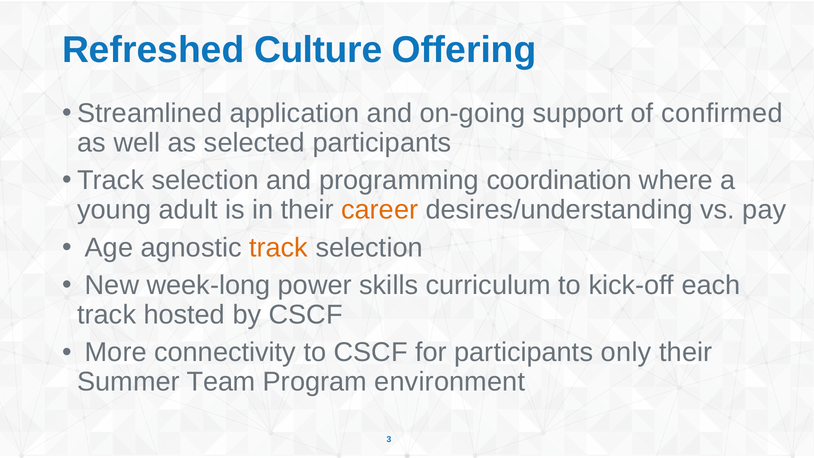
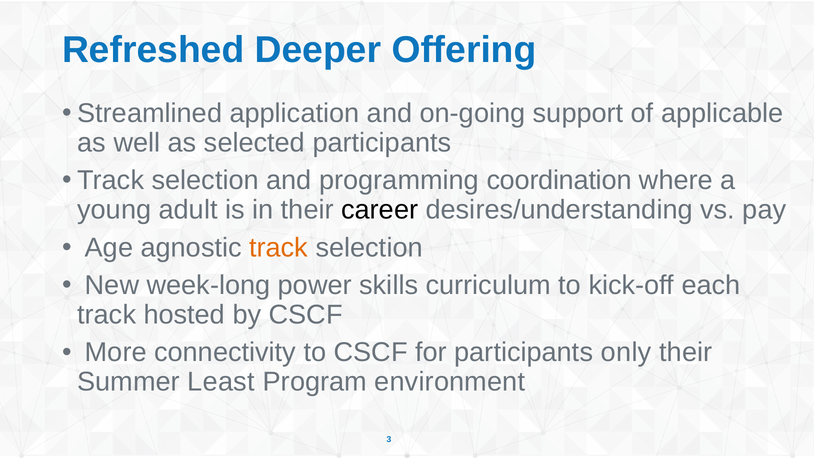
Culture: Culture -> Deeper
confirmed: confirmed -> applicable
career colour: orange -> black
Team: Team -> Least
